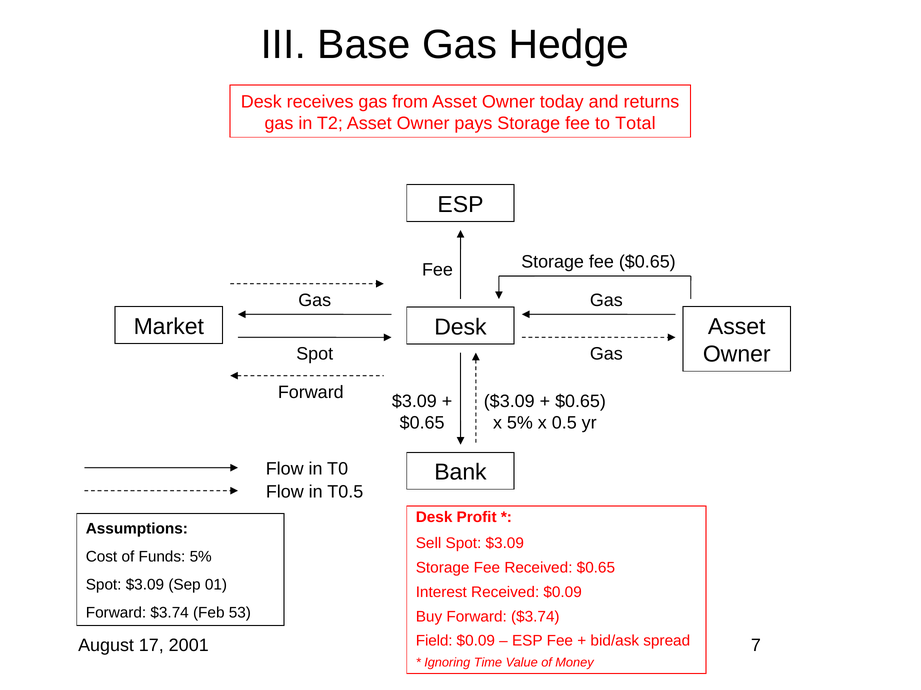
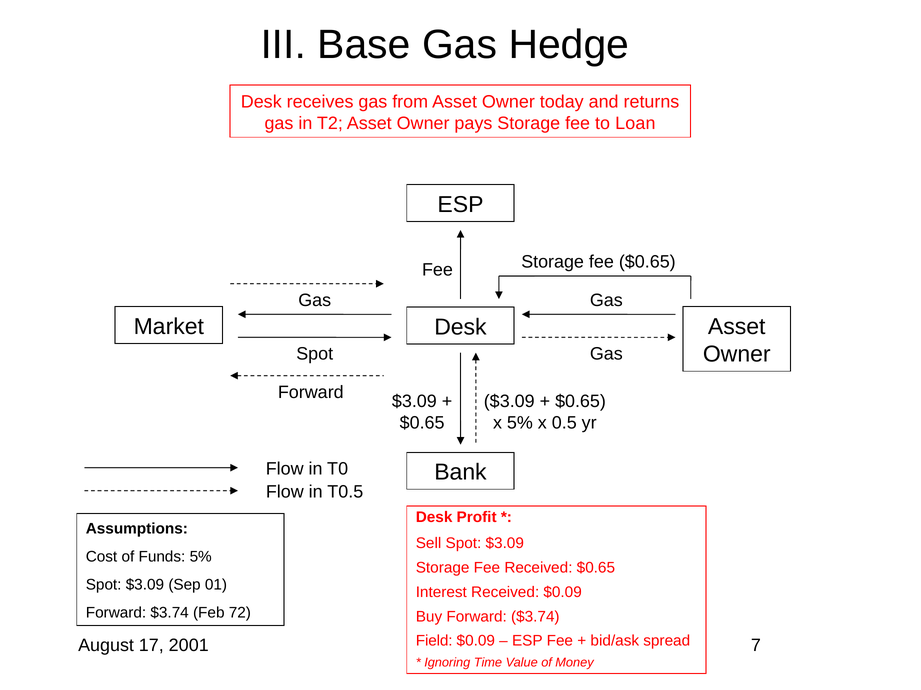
Total: Total -> Loan
53: 53 -> 72
